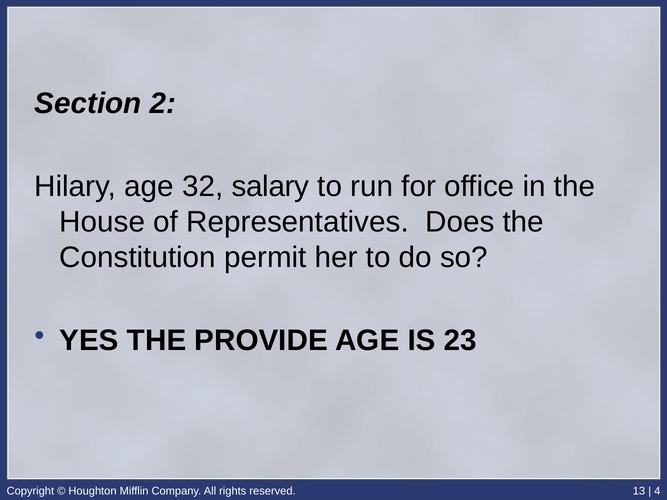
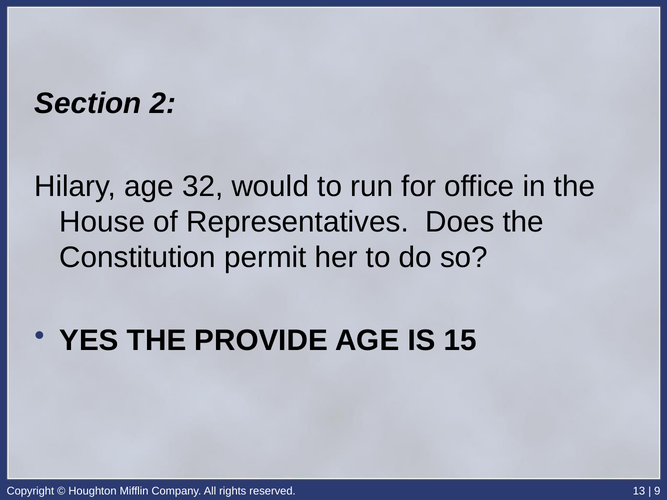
salary: salary -> would
23: 23 -> 15
4: 4 -> 9
